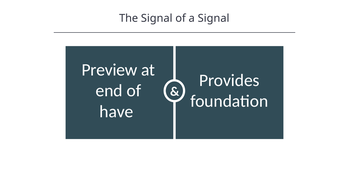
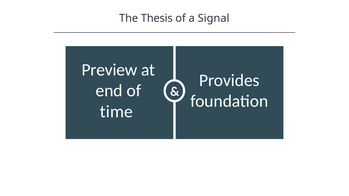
The Signal: Signal -> Thesis
have: have -> time
